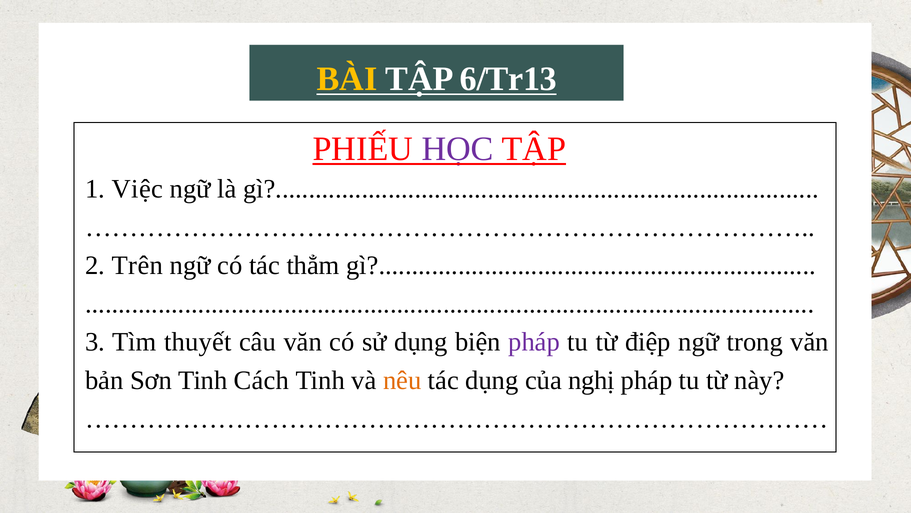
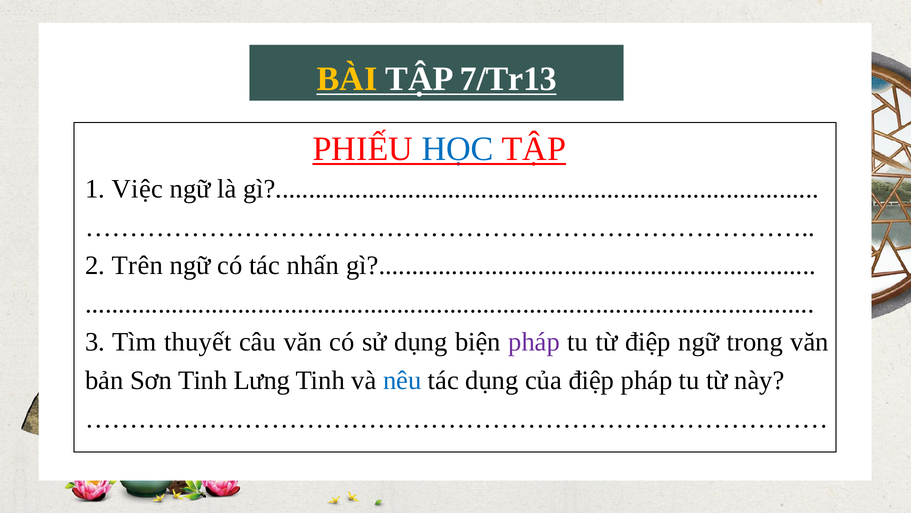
6/Tr13: 6/Tr13 -> 7/Tr13
HỌC colour: purple -> blue
thẳm: thẳm -> nhấn
Cách: Cách -> Lưng
nêu colour: orange -> blue
của nghị: nghị -> điệp
